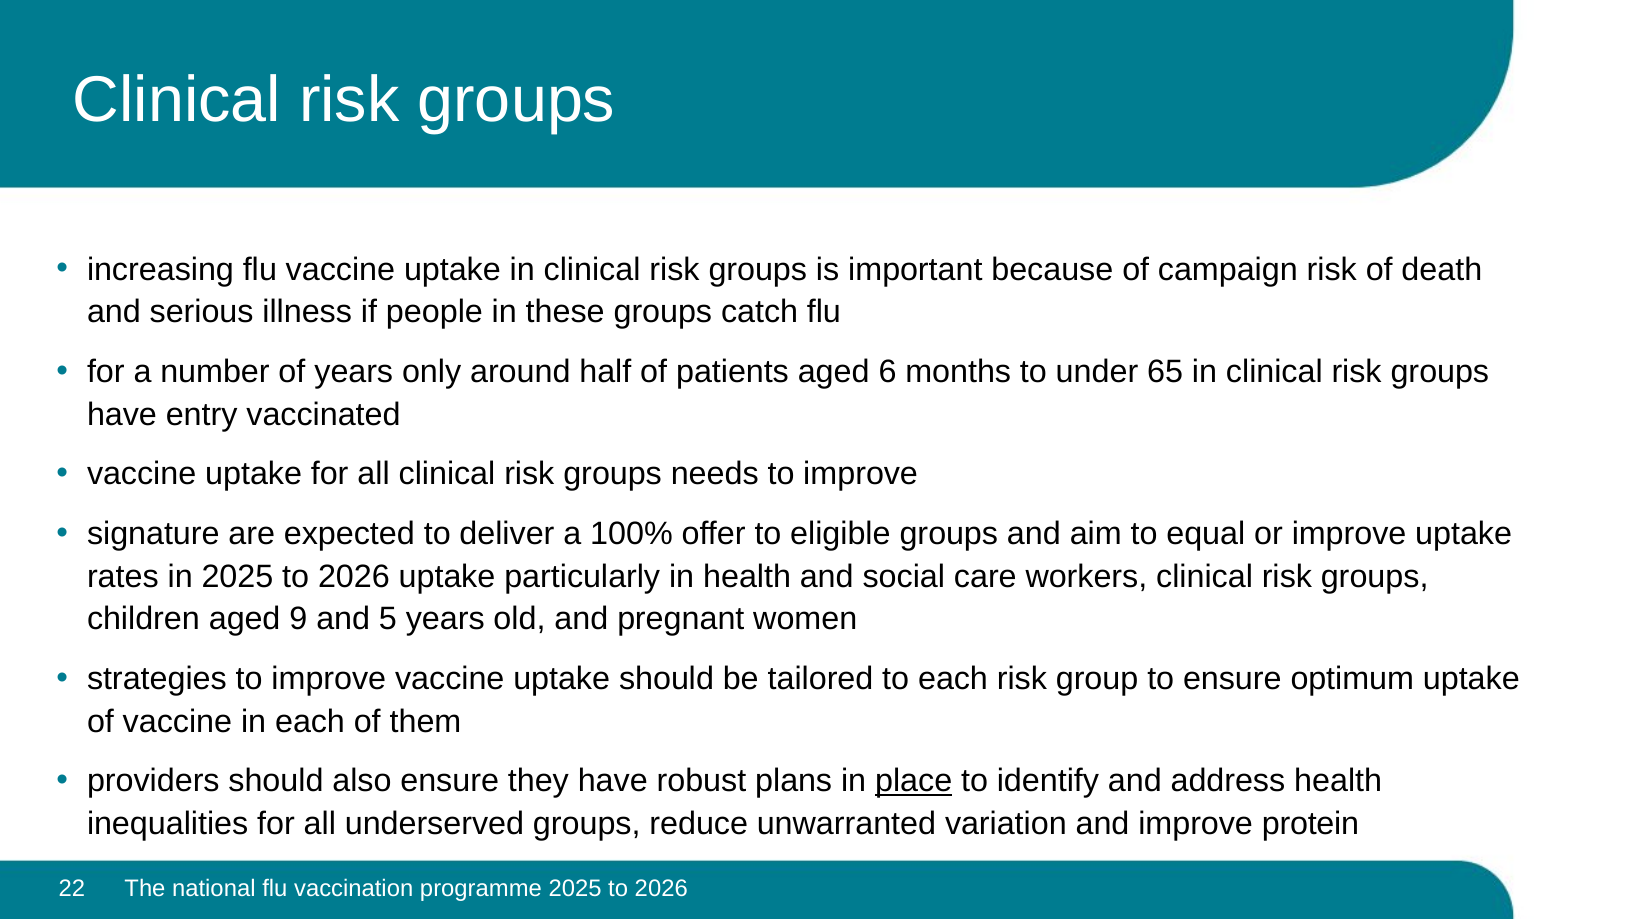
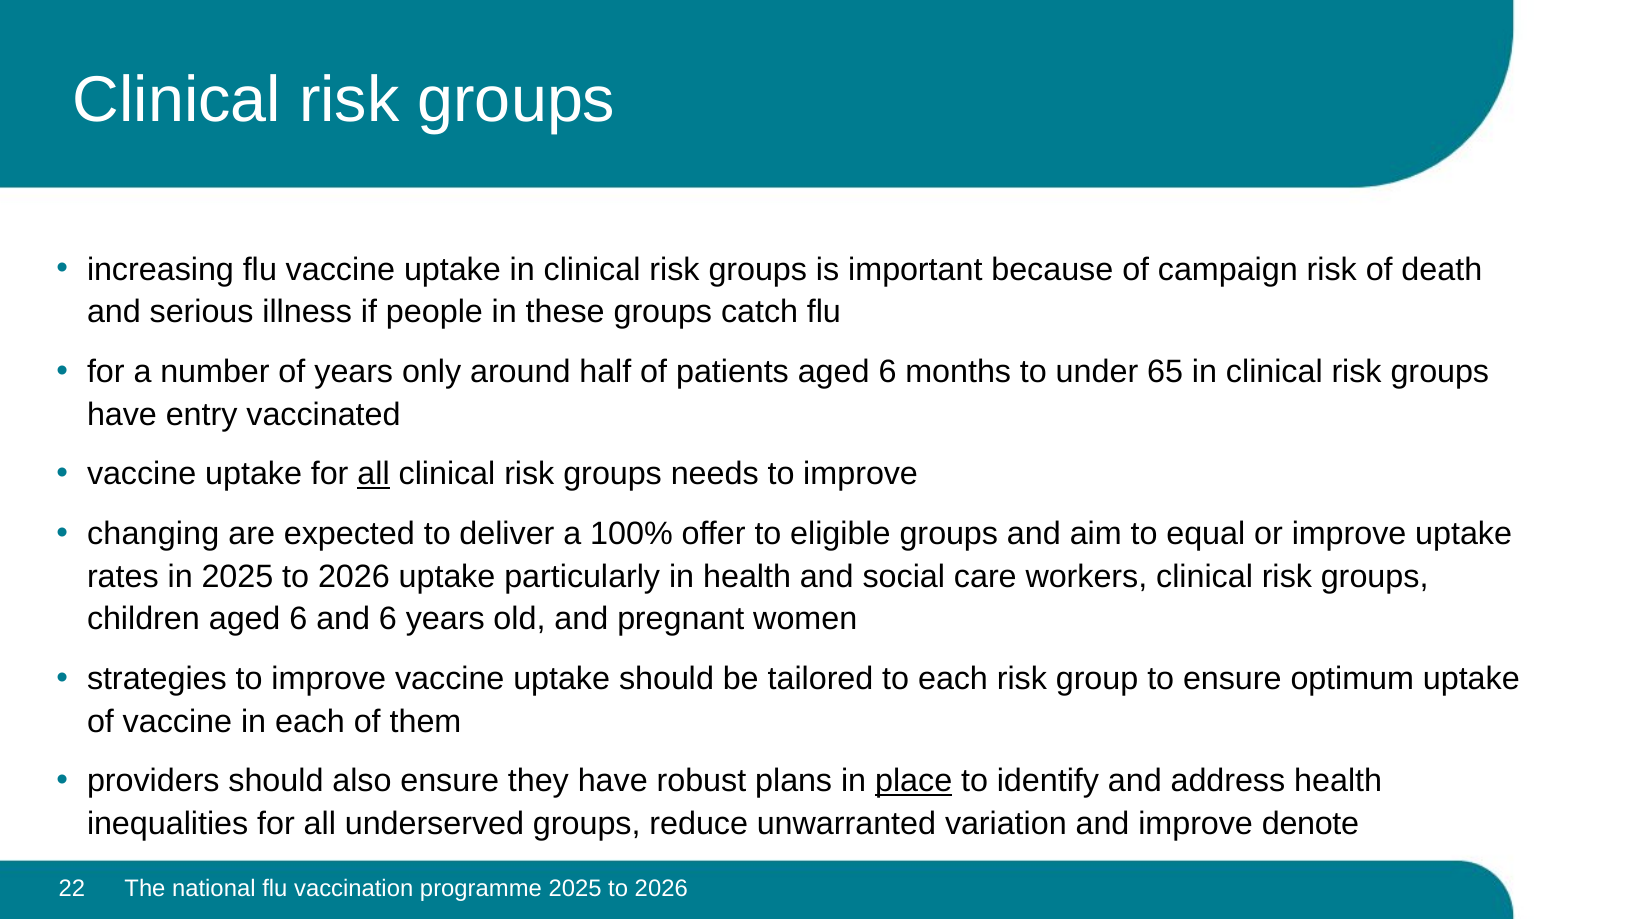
all at (374, 474) underline: none -> present
signature: signature -> changing
children aged 9: 9 -> 6
and 5: 5 -> 6
protein: protein -> denote
